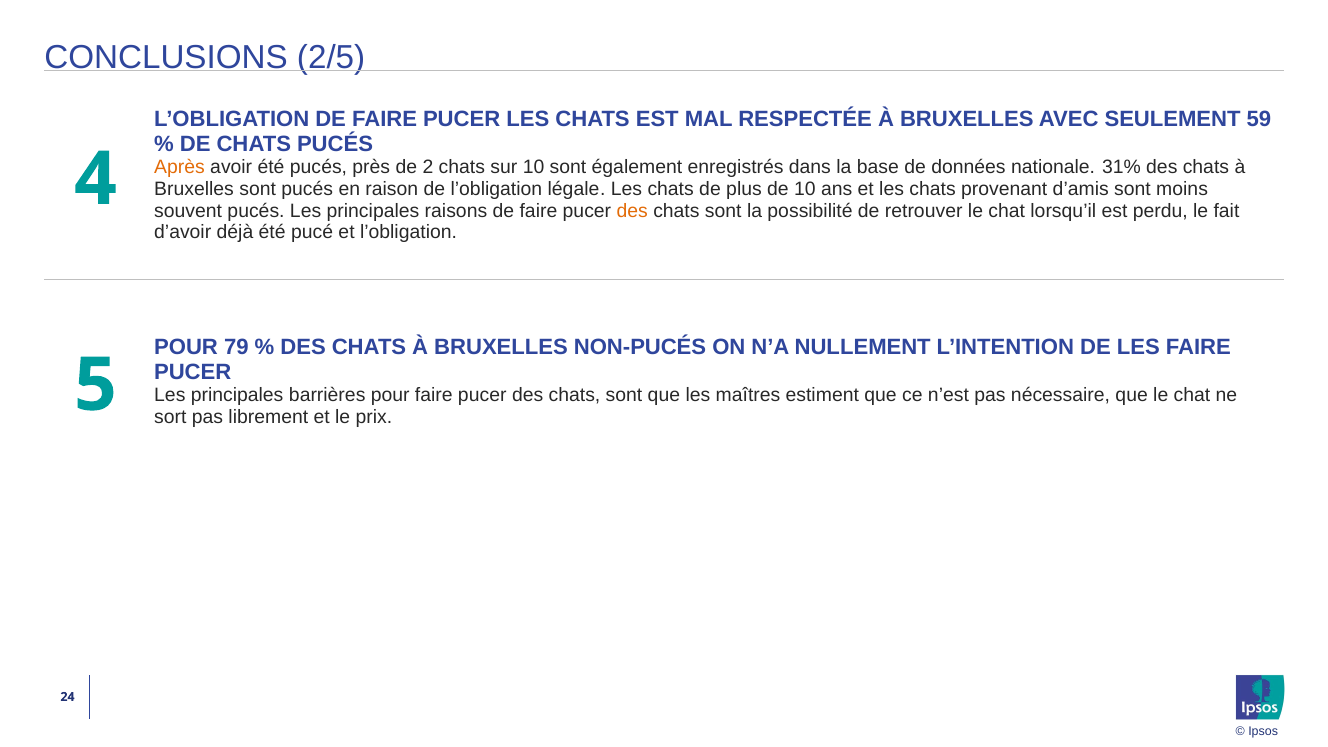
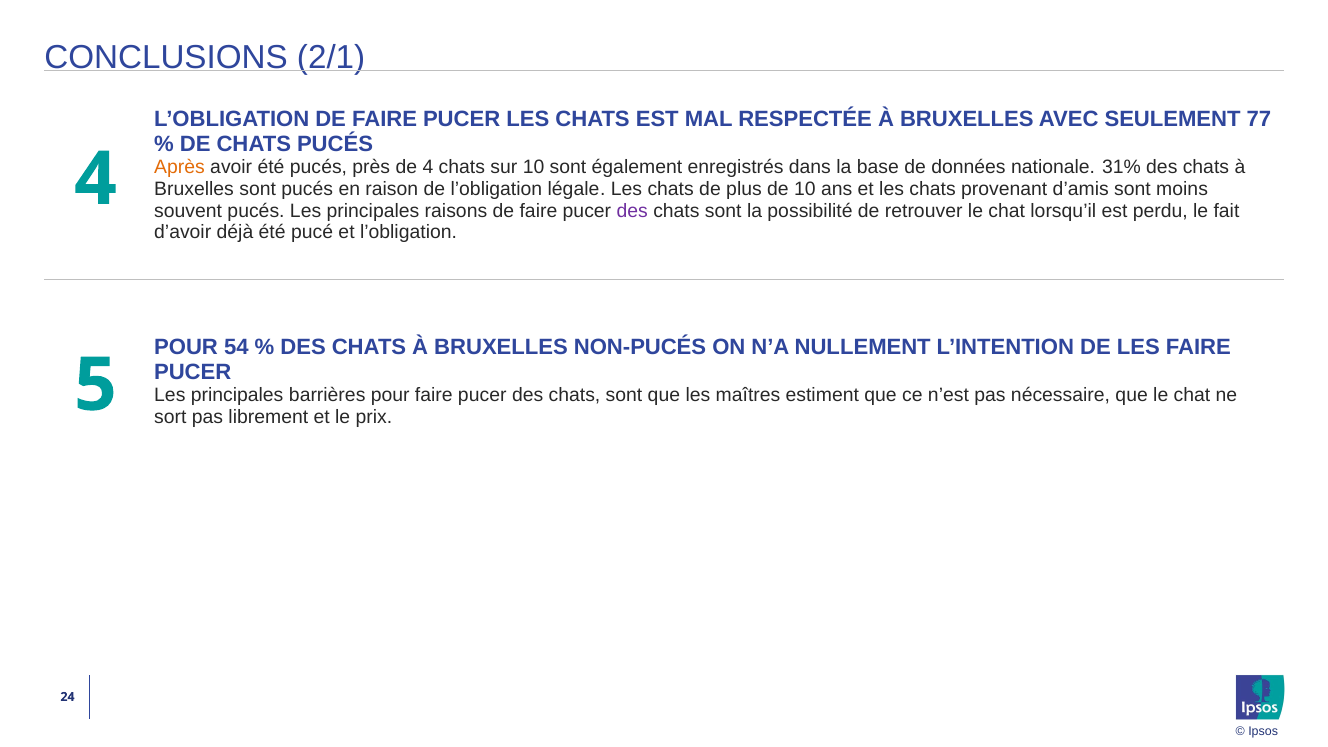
2/5: 2/5 -> 2/1
59: 59 -> 77
de 2: 2 -> 4
des at (632, 211) colour: orange -> purple
79: 79 -> 54
